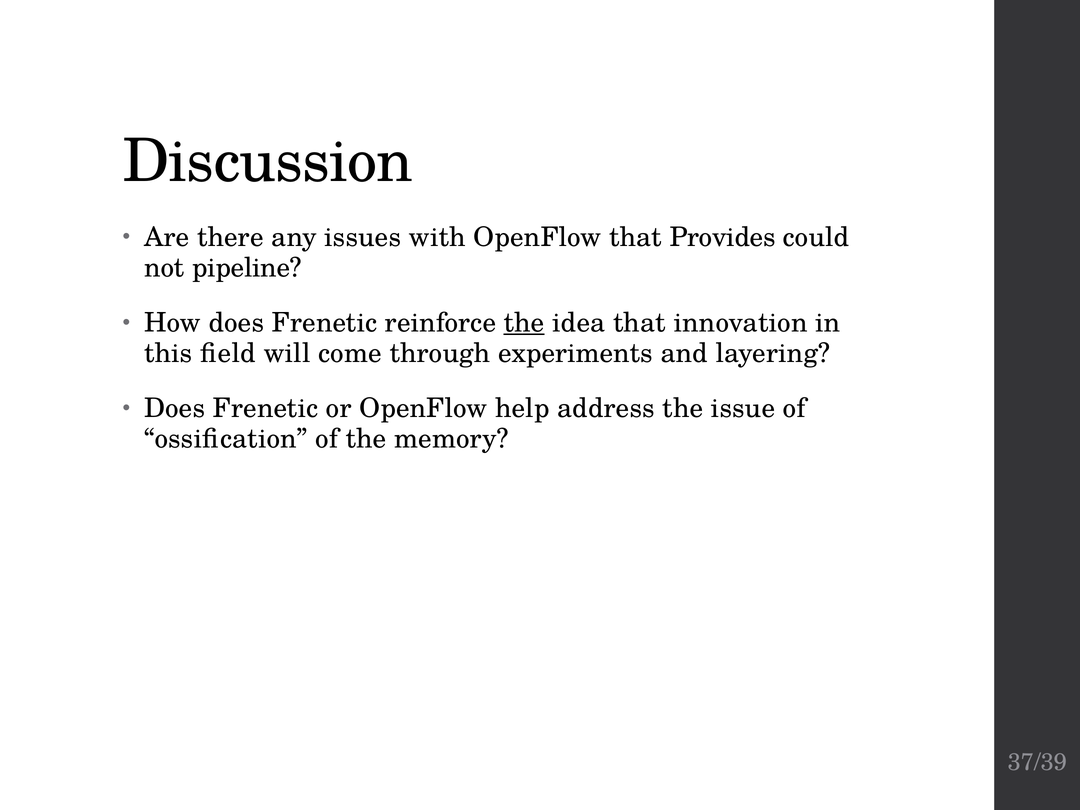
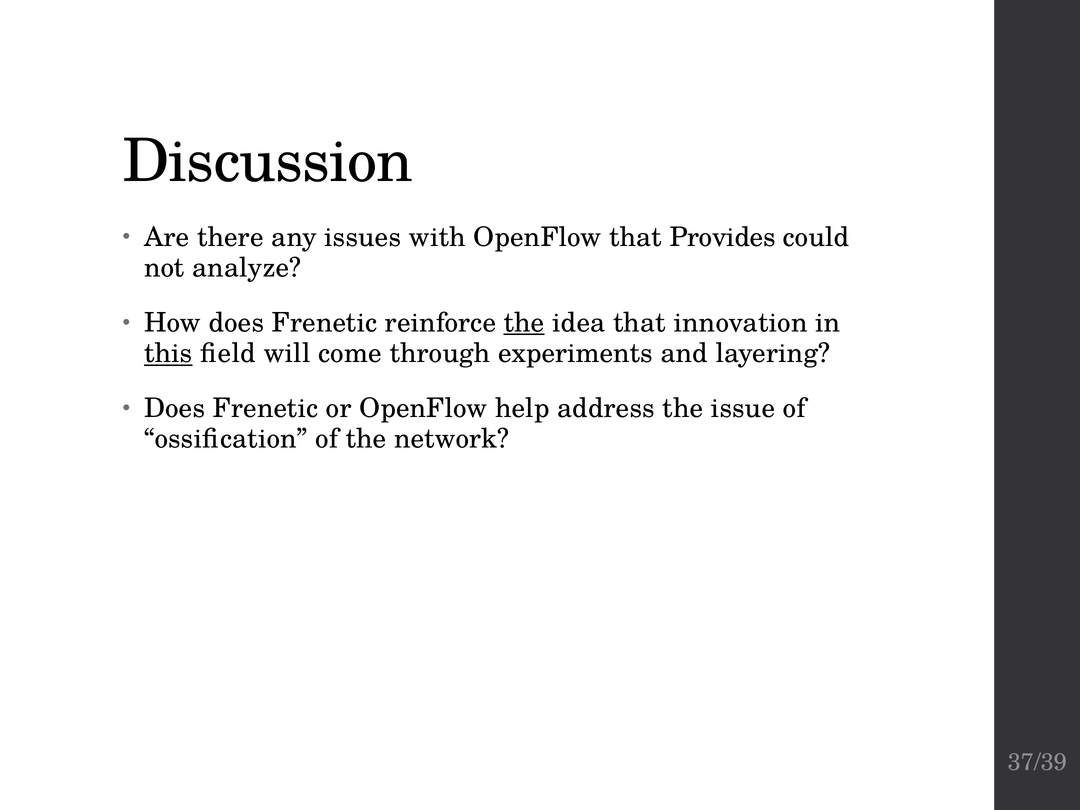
pipeline: pipeline -> analyze
this underline: none -> present
memory: memory -> network
